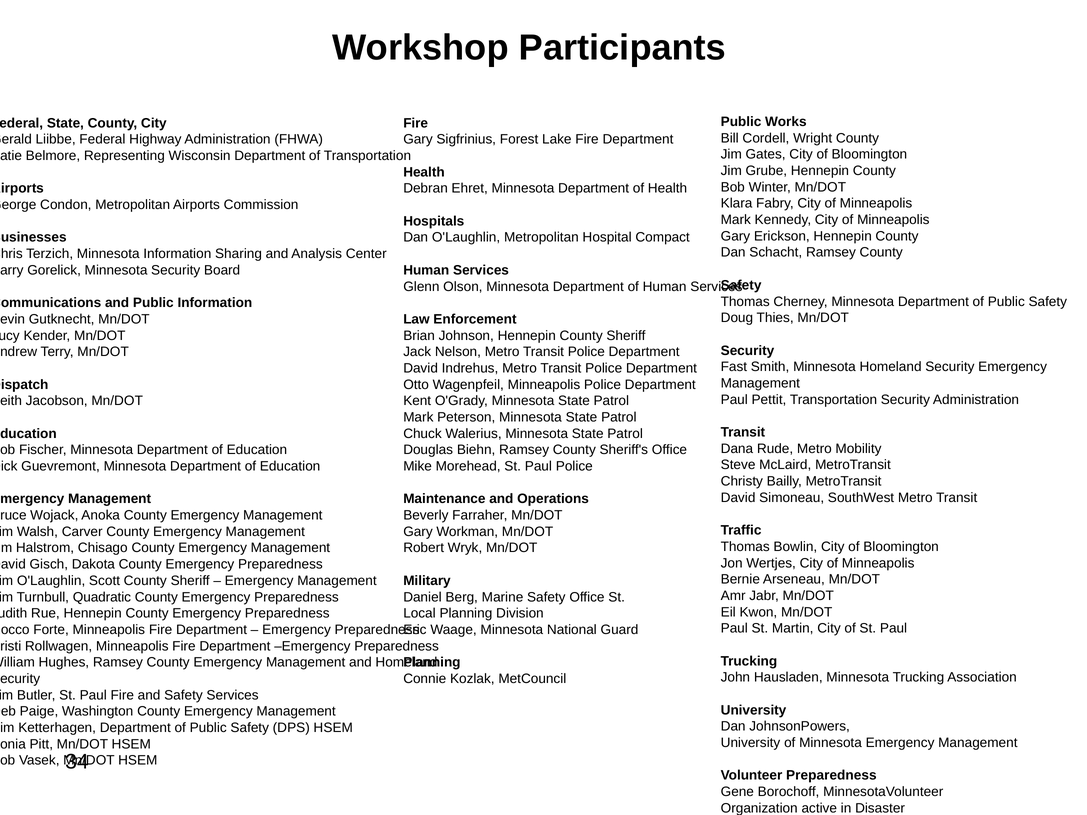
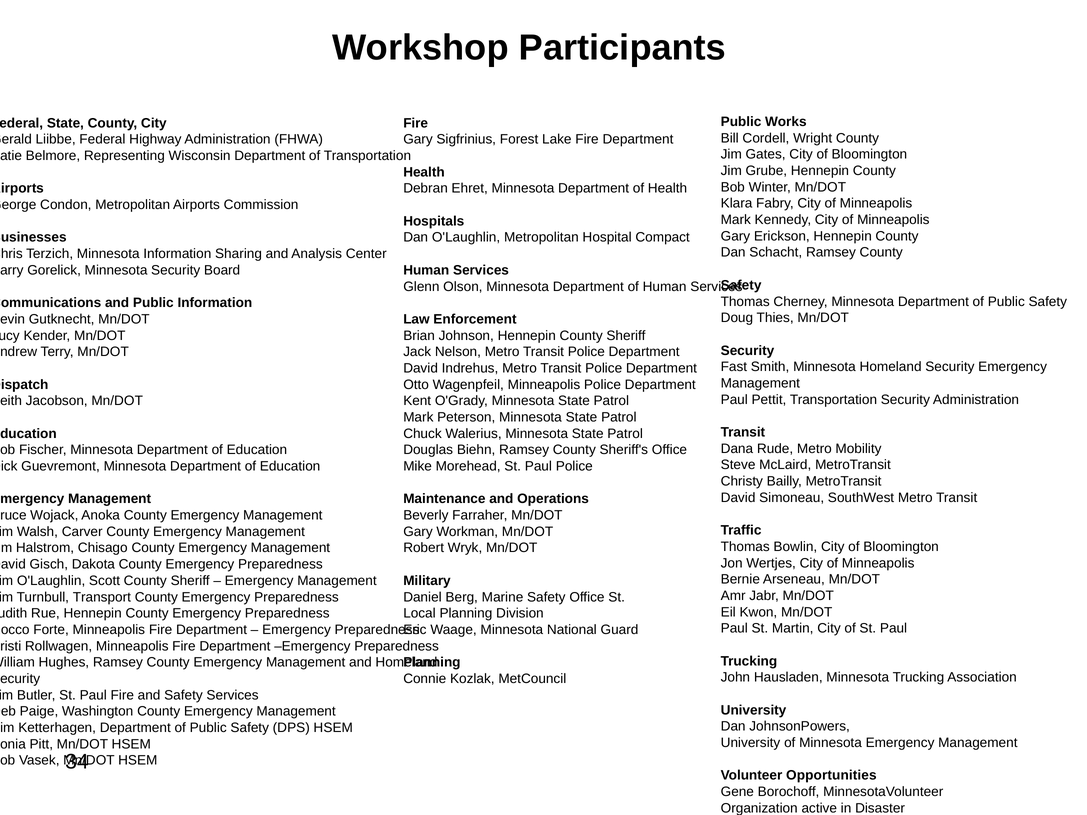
Quadratic: Quadratic -> Transport
Volunteer Preparedness: Preparedness -> Opportunities
